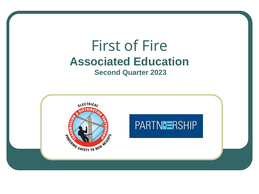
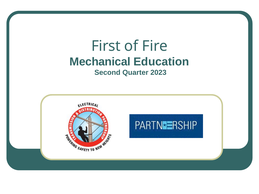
Associated: Associated -> Mechanical
